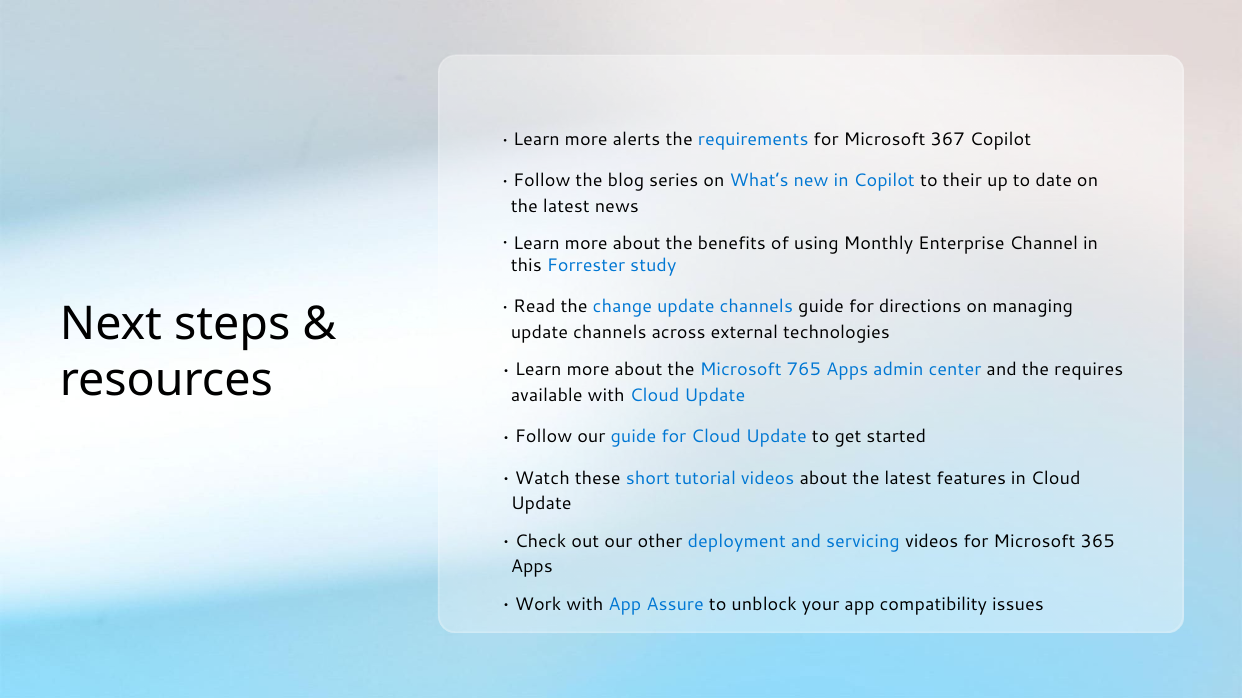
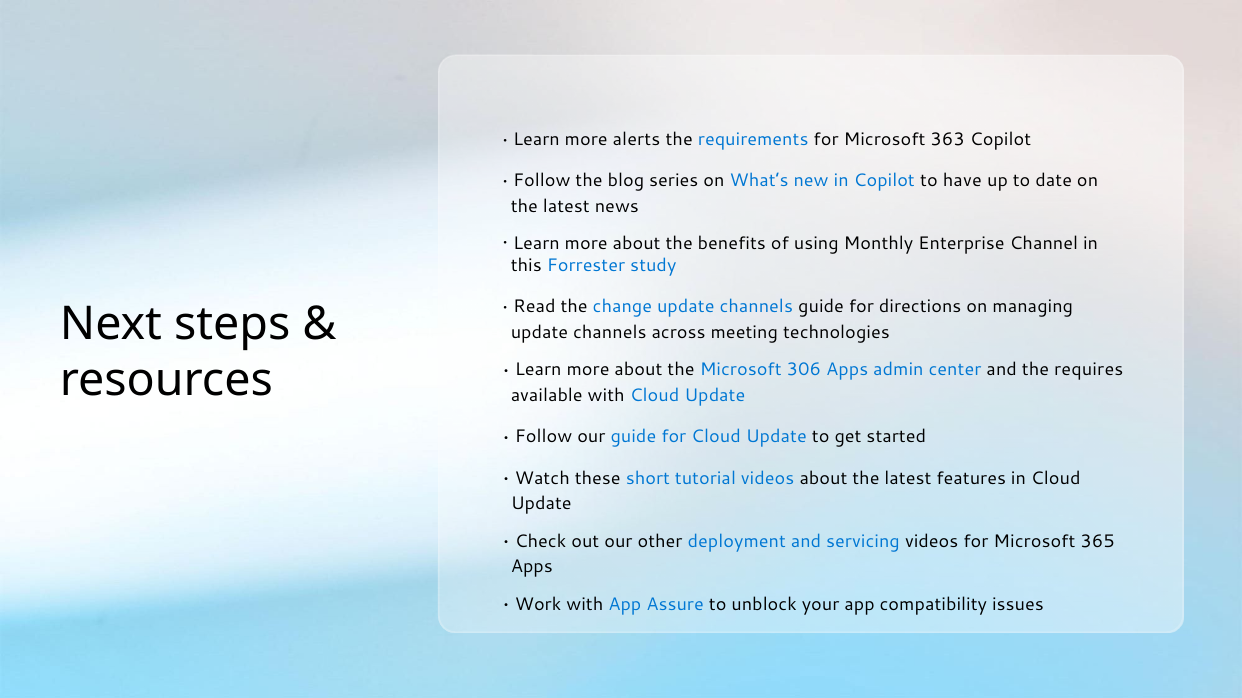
367: 367 -> 363
their: their -> have
external: external -> meeting
765: 765 -> 306
